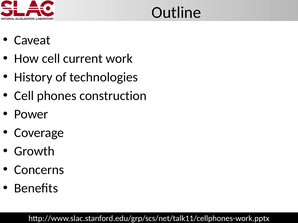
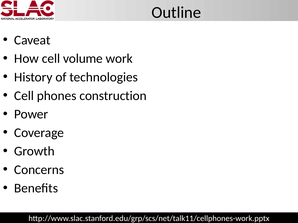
current: current -> volume
